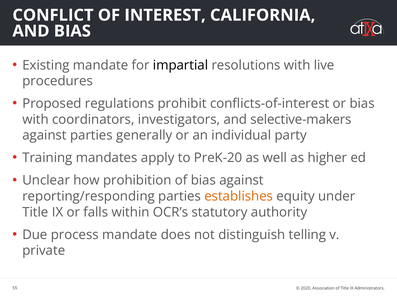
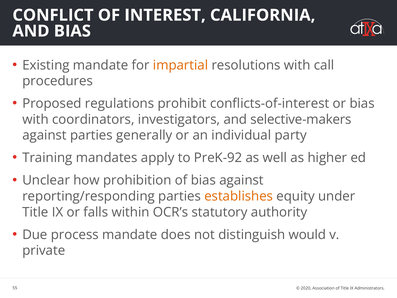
impartial colour: black -> orange
live: live -> call
PreK-20: PreK-20 -> PreK-92
telling: telling -> would
